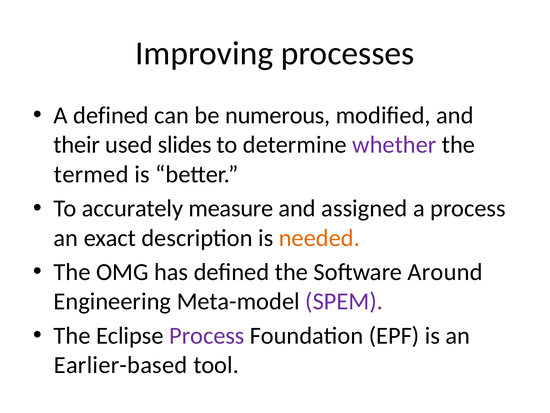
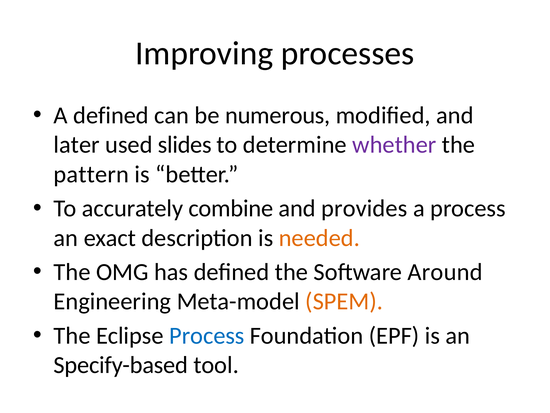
their: their -> later
termed: termed -> pattern
measure: measure -> combine
assigned: assigned -> provides
SPEM colour: purple -> orange
Process at (207, 335) colour: purple -> blue
Earlier-based: Earlier-based -> Specify-based
